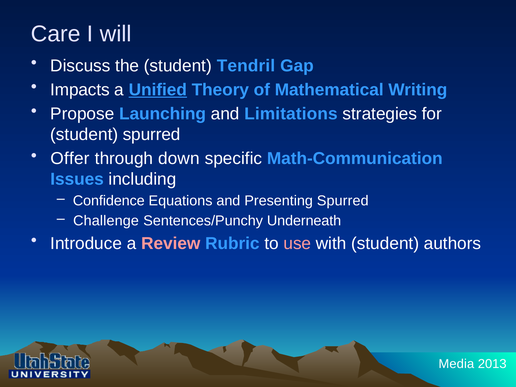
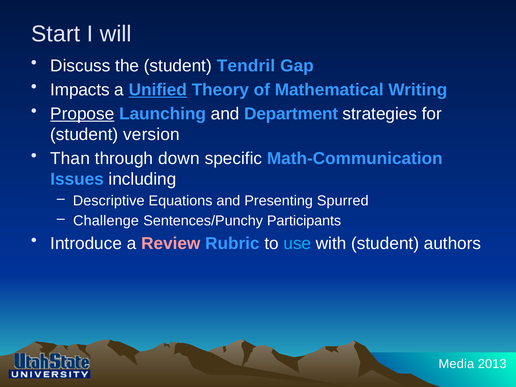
Care: Care -> Start
Propose underline: none -> present
Limitations: Limitations -> Department
student spurred: spurred -> version
Offer: Offer -> Than
Confidence: Confidence -> Descriptive
Underneath: Underneath -> Participants
use colour: pink -> light blue
